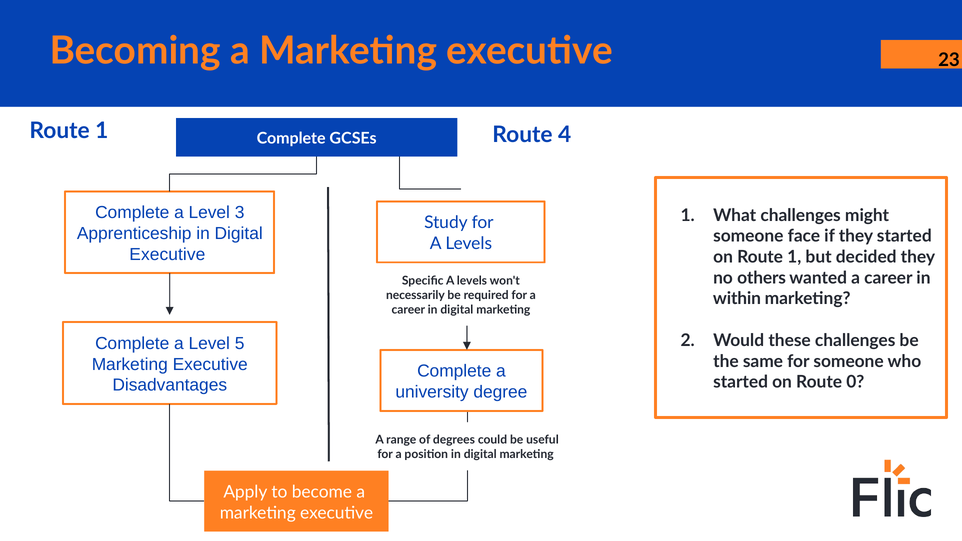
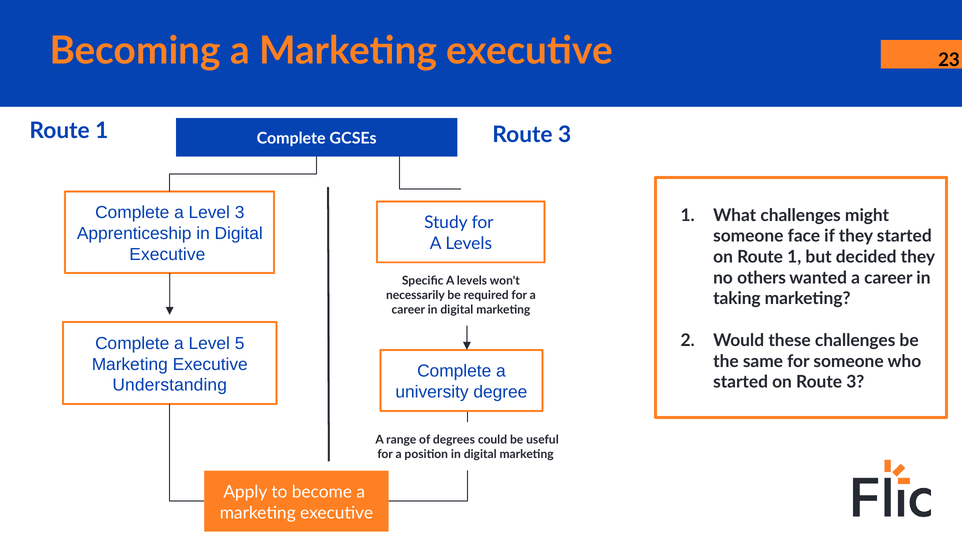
1 Route 4: 4 -> 3
within: within -> taking
on Route 0: 0 -> 3
Disadvantages: Disadvantages -> Understanding
